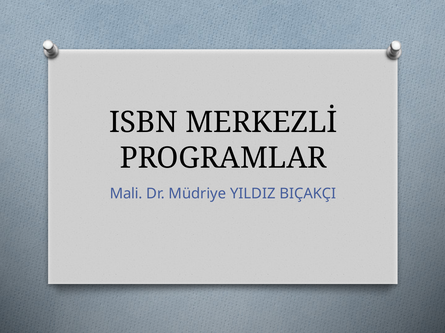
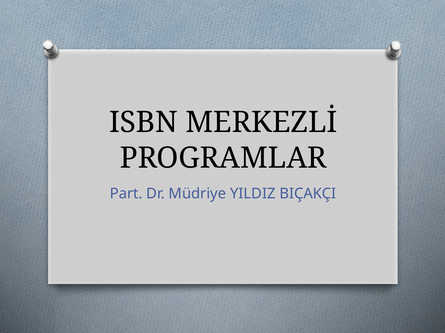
Mali: Mali -> Part
